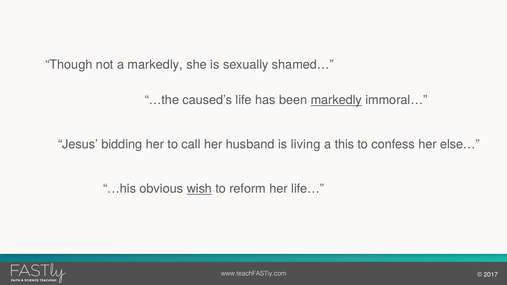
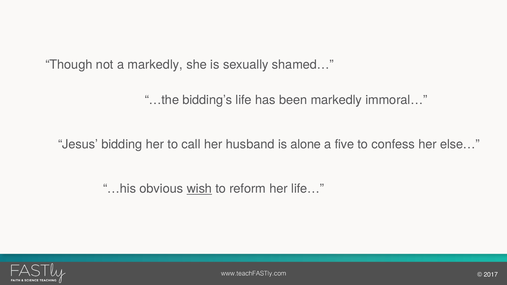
caused’s: caused’s -> bidding’s
markedly at (336, 100) underline: present -> none
living: living -> alone
this: this -> five
